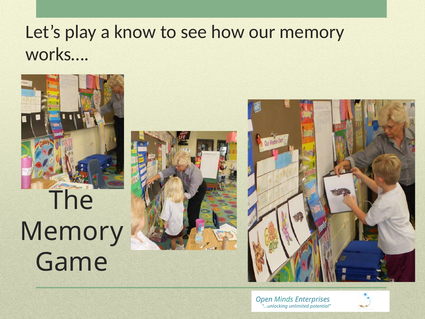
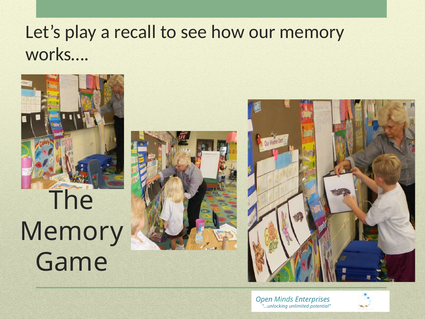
know: know -> recall
